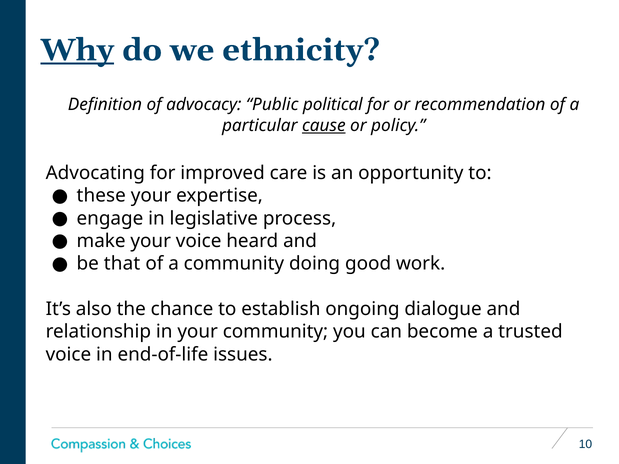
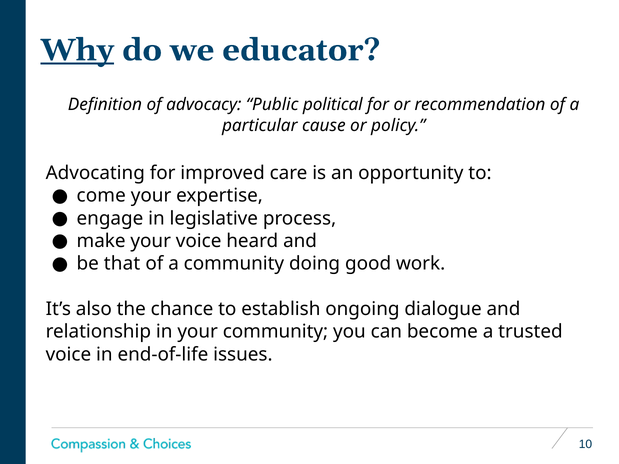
ethnicity: ethnicity -> educator
cause underline: present -> none
these: these -> come
